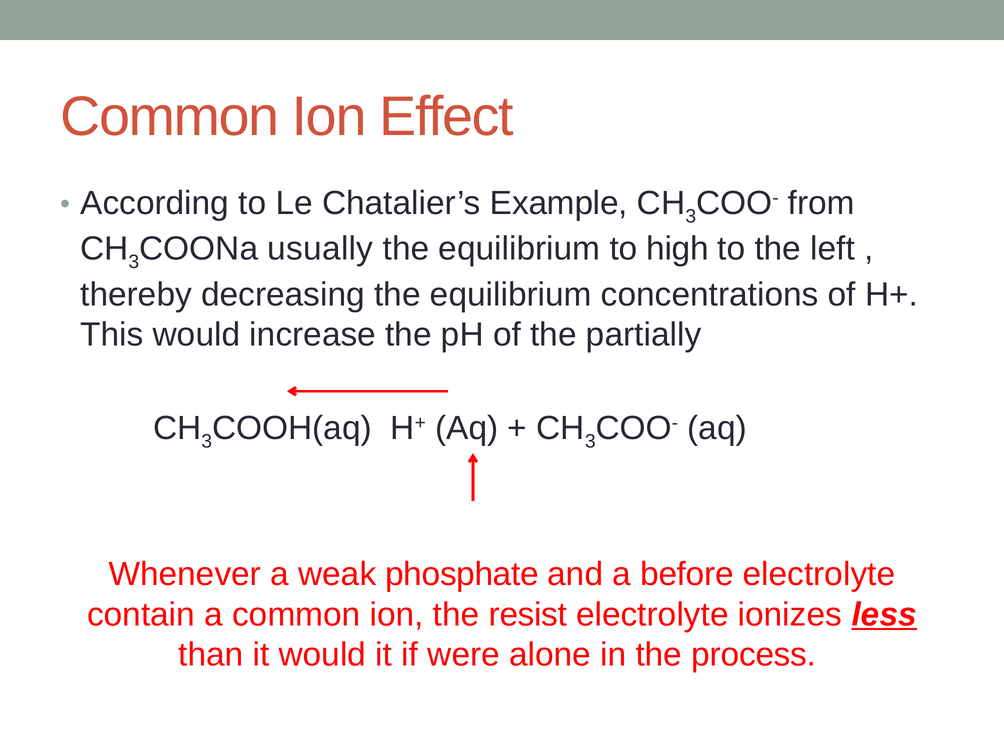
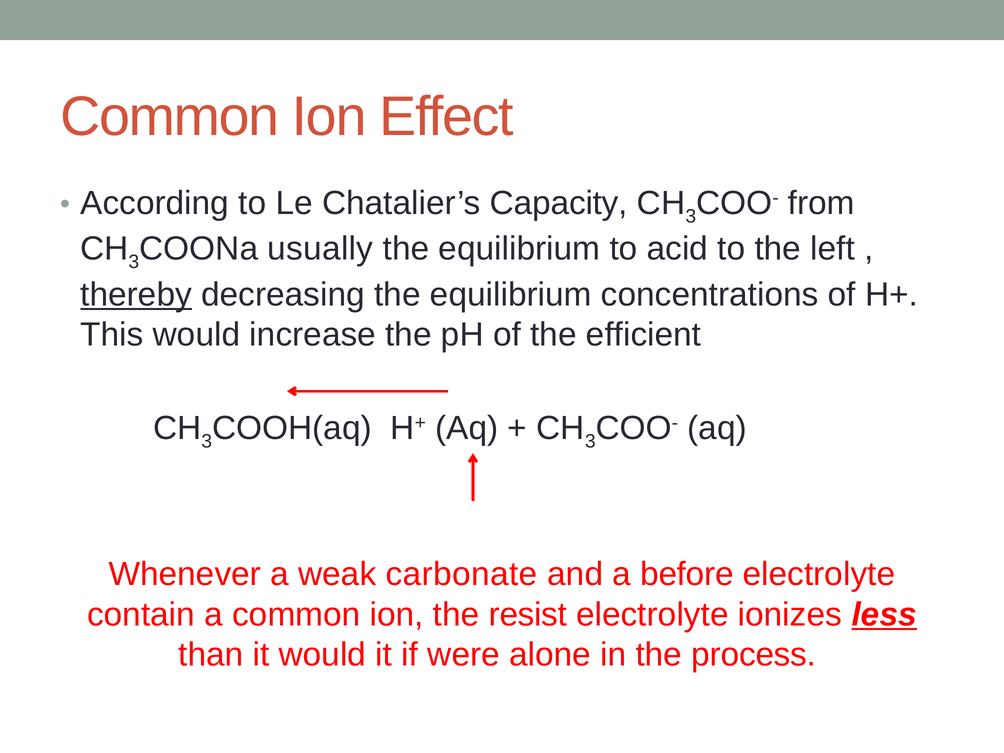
Example: Example -> Capacity
high: high -> acid
thereby underline: none -> present
partially: partially -> efficient
phosphate: phosphate -> carbonate
